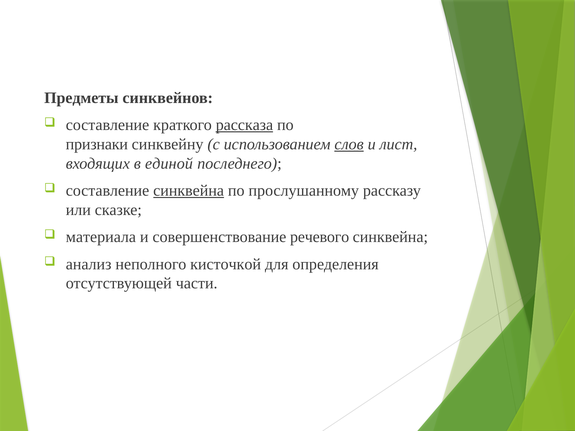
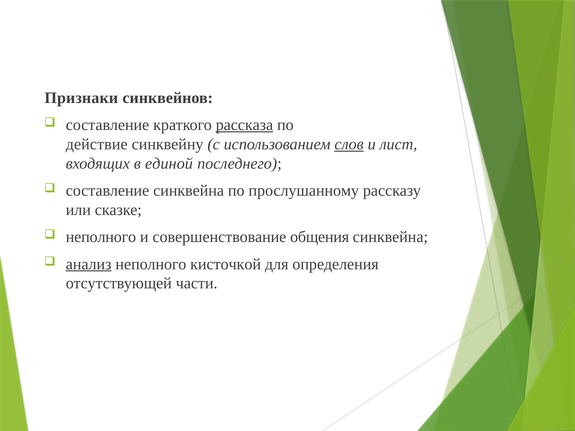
Предметы: Предметы -> Признаки
признаки: признаки -> действие
синквейна at (189, 191) underline: present -> none
материала at (101, 237): материала -> неполного
речевого: речевого -> общения
анализ underline: none -> present
